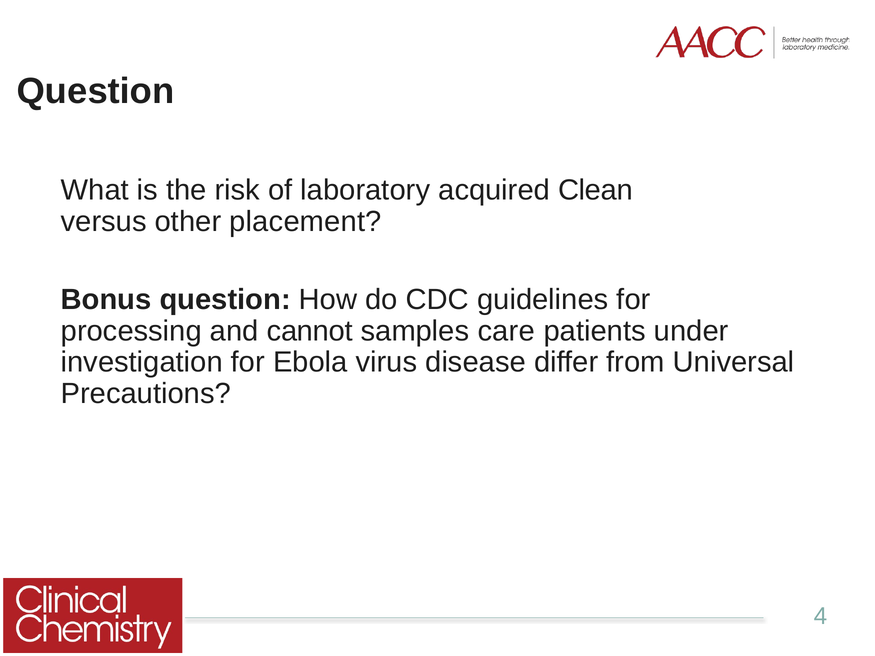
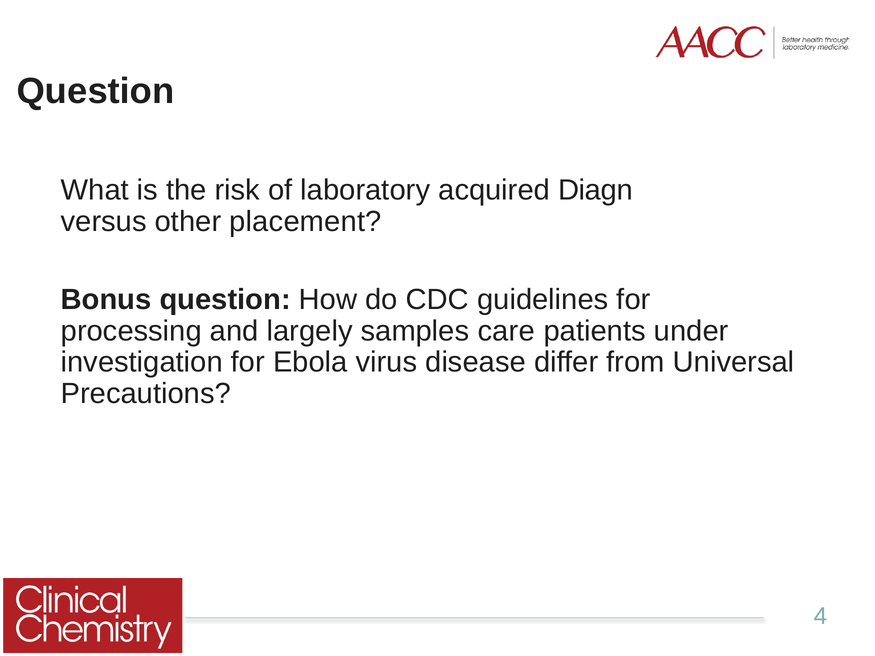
Clean: Clean -> Diagn
cannot: cannot -> largely
